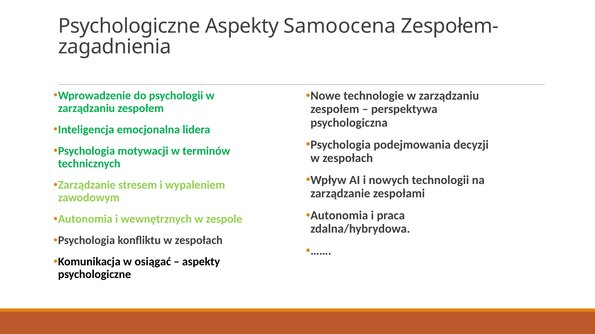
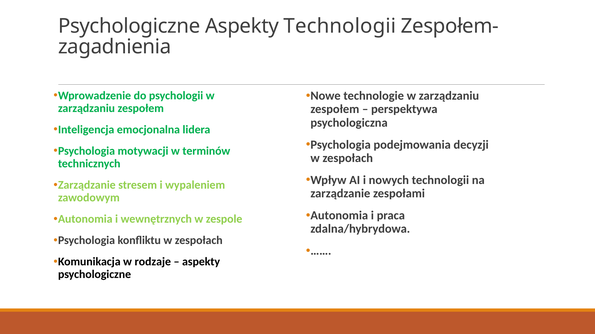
Aspekty Samoocena: Samoocena -> Technologii
osiągać: osiągać -> rodzaje
